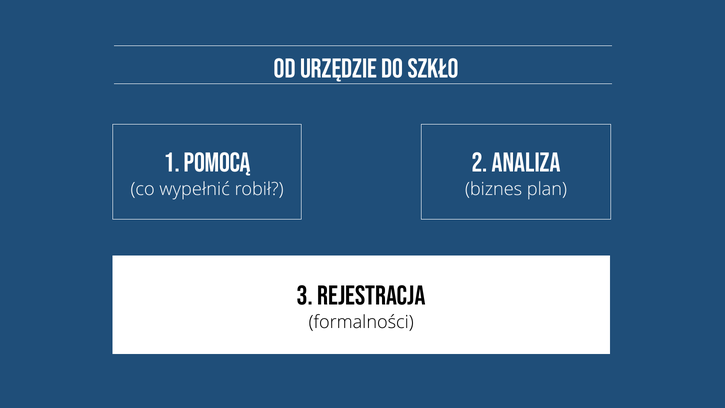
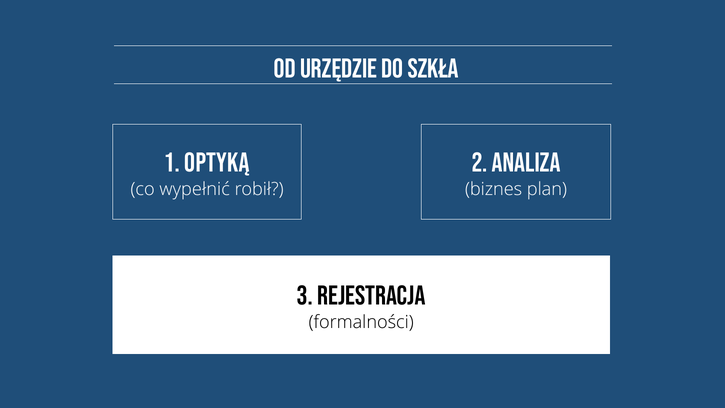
szkło: szkło -> szkła
pomocą: pomocą -> optyką
